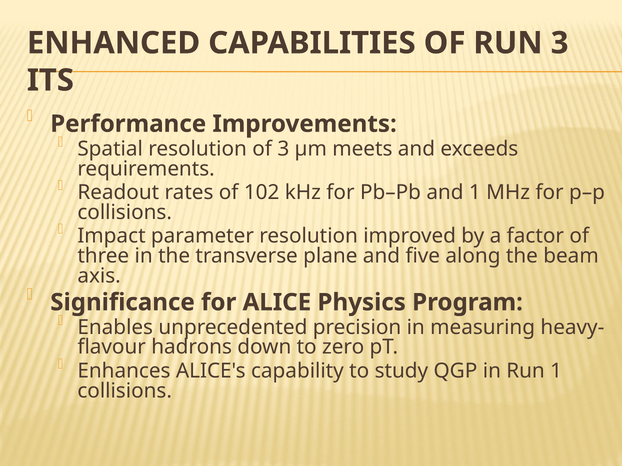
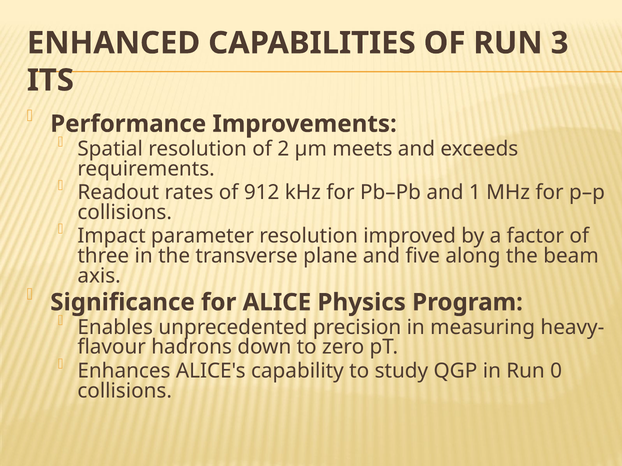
of 3: 3 -> 2
102: 102 -> 912
Run 1: 1 -> 0
